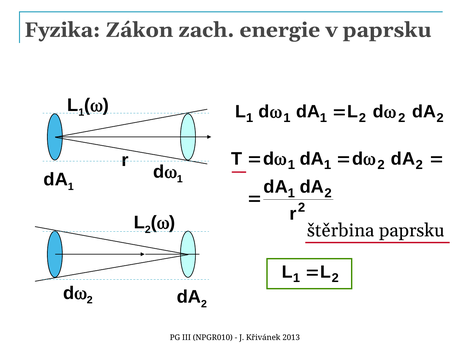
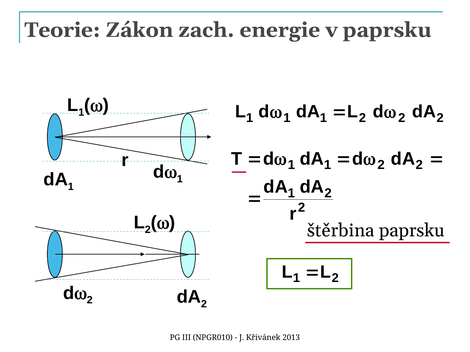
Fyzika: Fyzika -> Teorie
